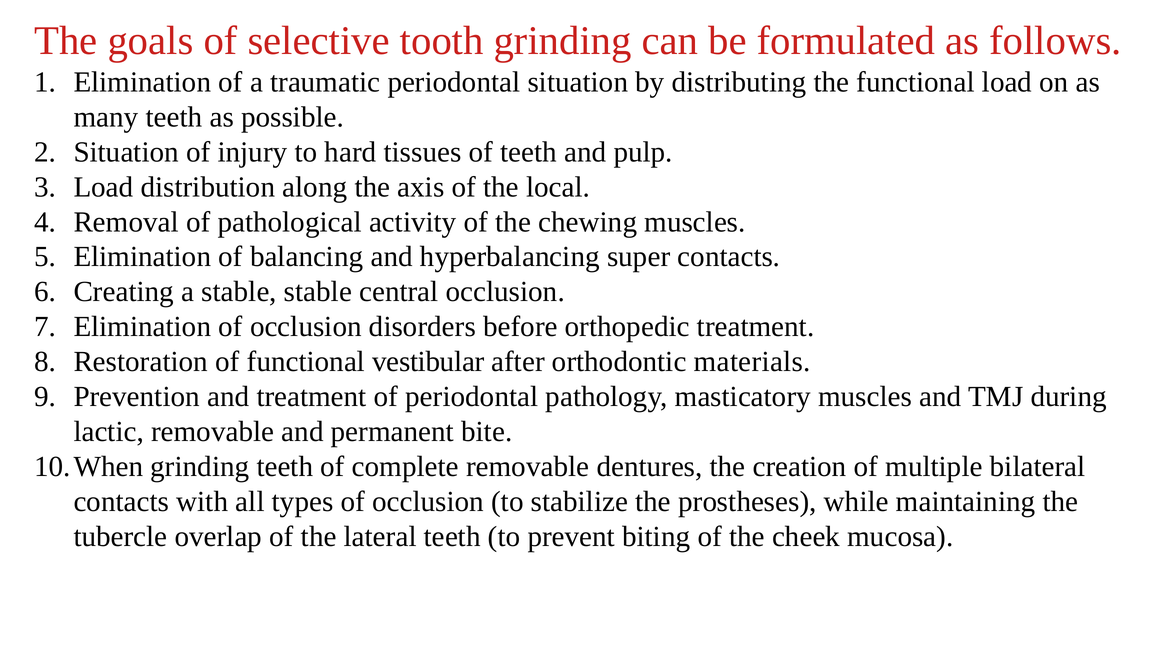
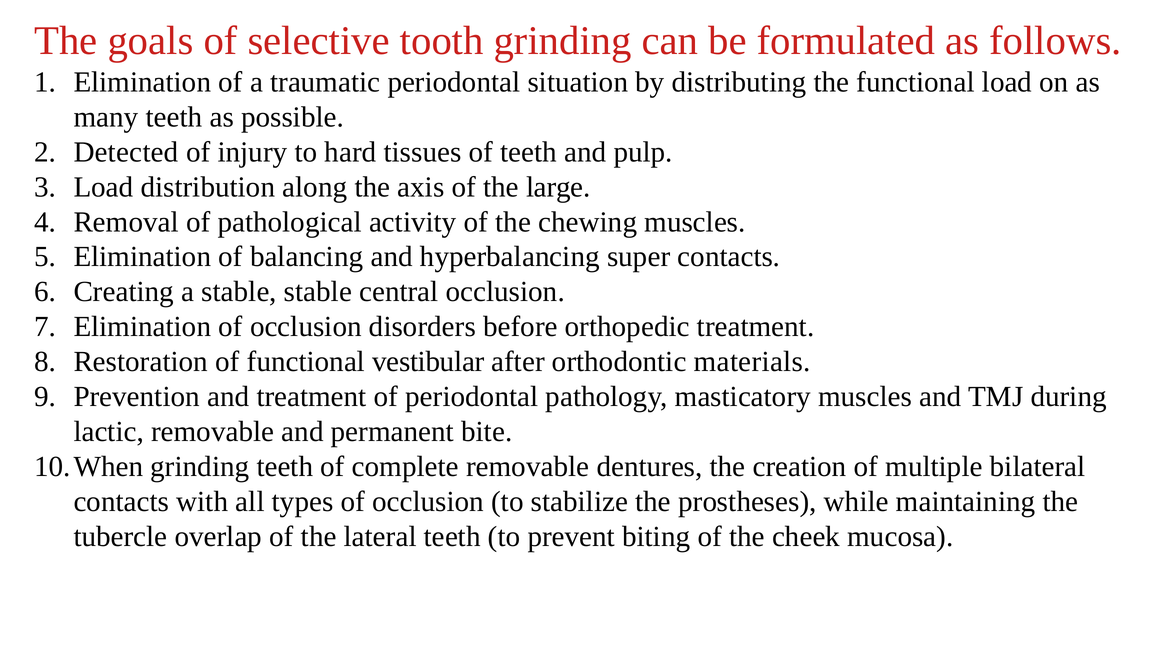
Situation at (126, 152): Situation -> Detected
local: local -> large
